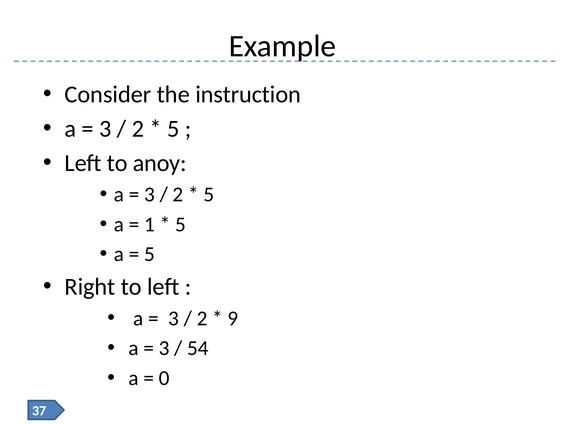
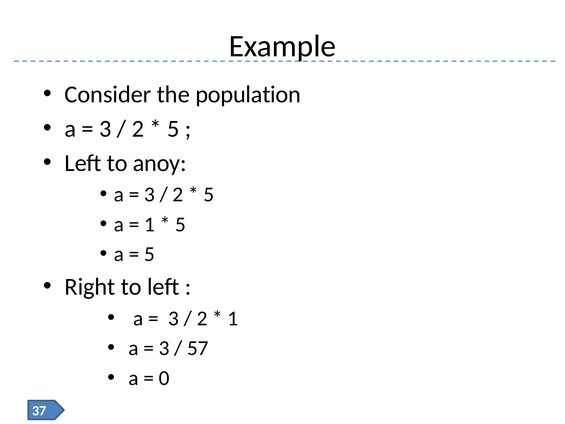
instruction: instruction -> population
9 at (233, 318): 9 -> 1
54: 54 -> 57
